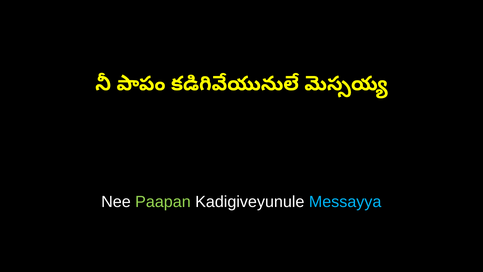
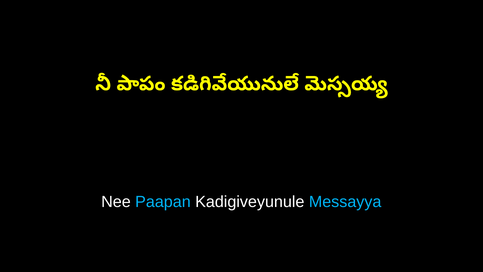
Paapan colour: light green -> light blue
